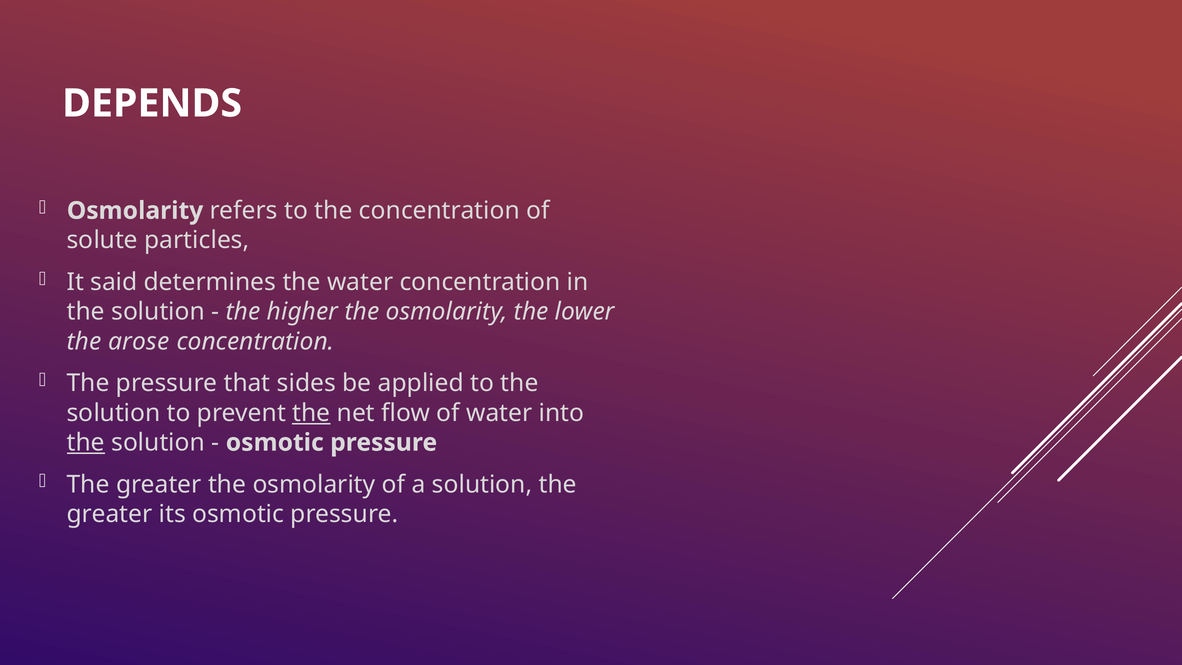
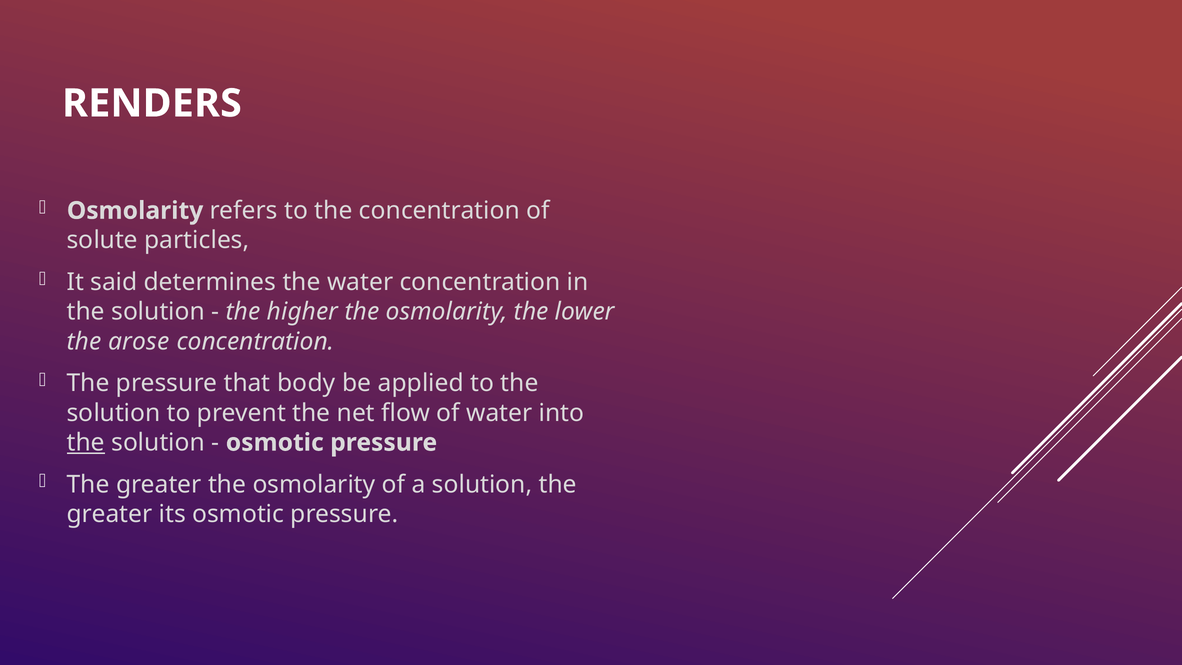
DEPENDS: DEPENDS -> RENDERS
sides: sides -> body
the at (311, 413) underline: present -> none
